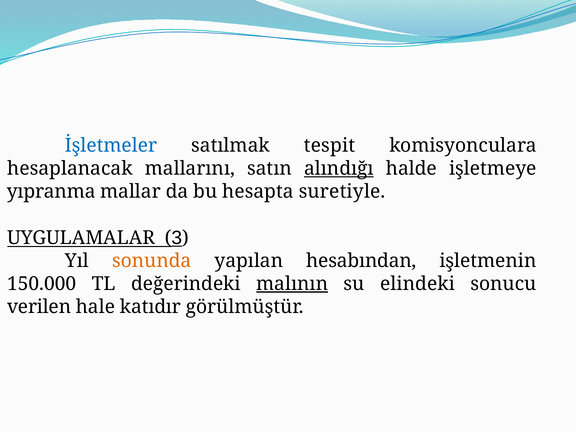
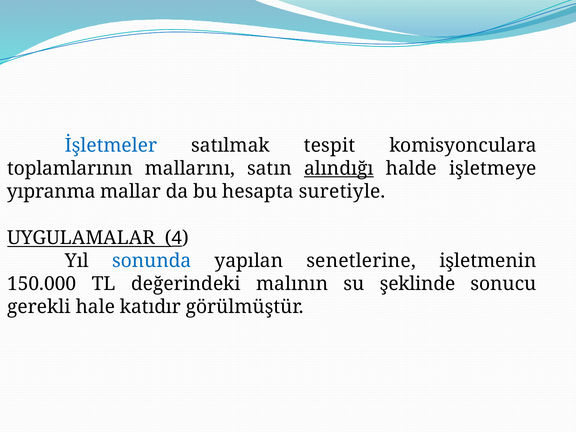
hesaplanacak: hesaplanacak -> toplamlarının
3: 3 -> 4
sonunda colour: orange -> blue
hesabından: hesabından -> senetlerine
malının underline: present -> none
elindeki: elindeki -> şeklinde
verilen: verilen -> gerekli
